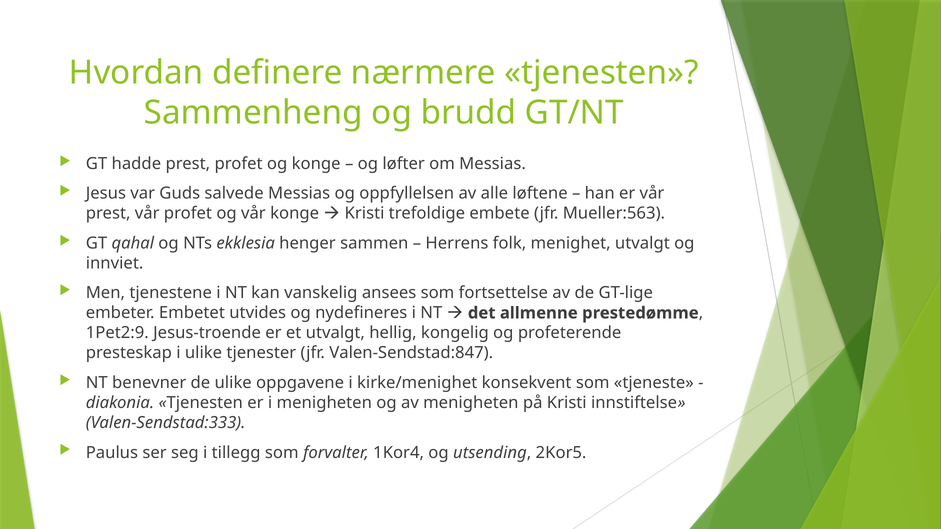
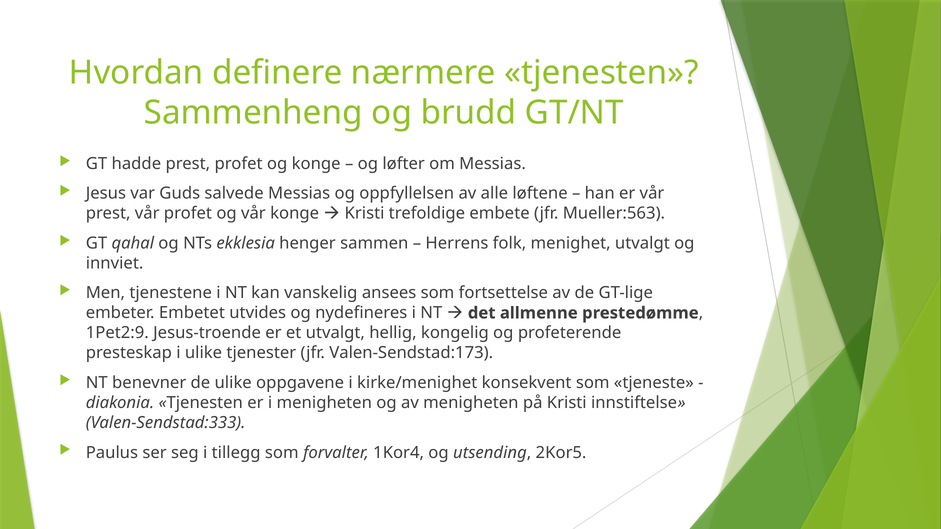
Valen-Sendstad:847: Valen-Sendstad:847 -> Valen-Sendstad:173
